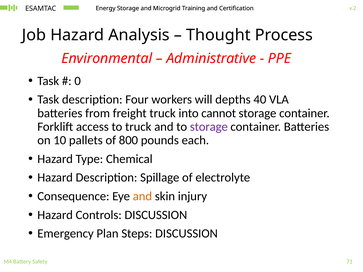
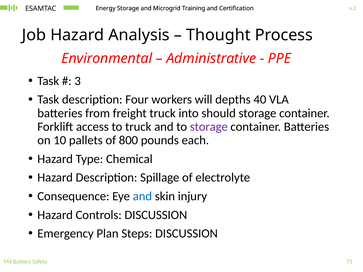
0: 0 -> 3
cannot: cannot -> should
and at (142, 196) colour: orange -> blue
